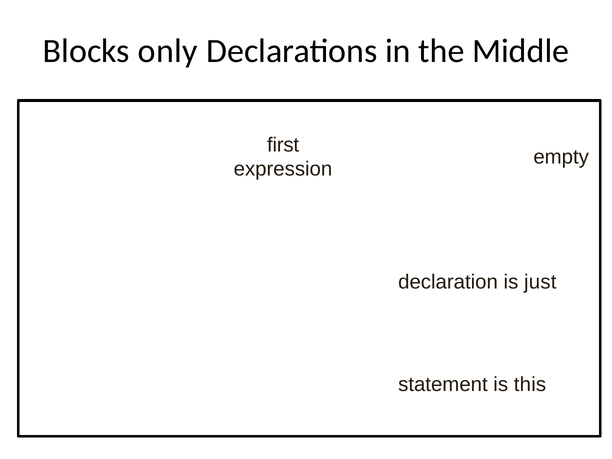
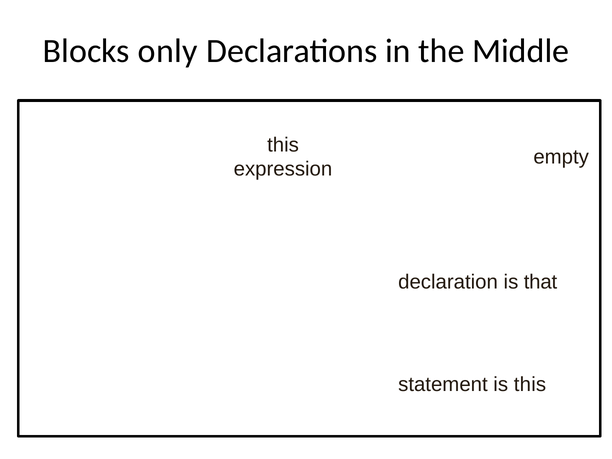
first at (283, 145): first -> this
just: just -> that
